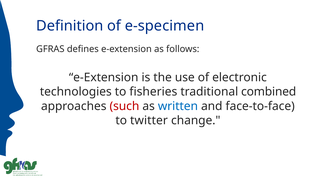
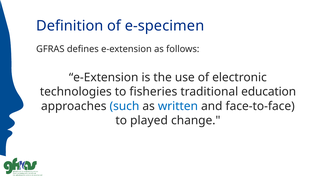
combined: combined -> education
such colour: red -> blue
twitter: twitter -> played
